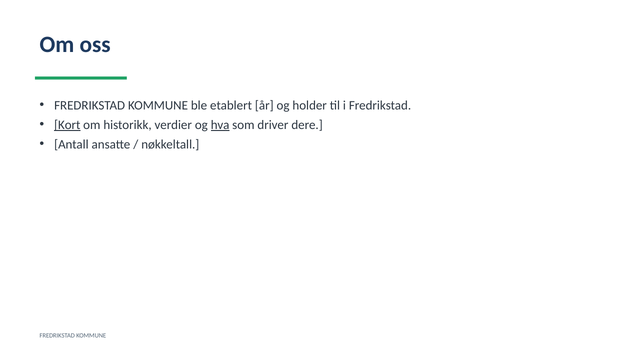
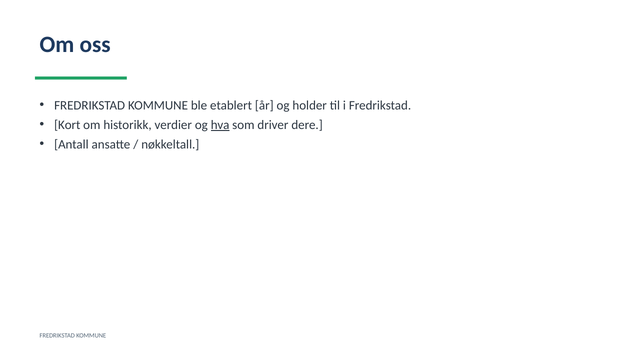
Kort underline: present -> none
